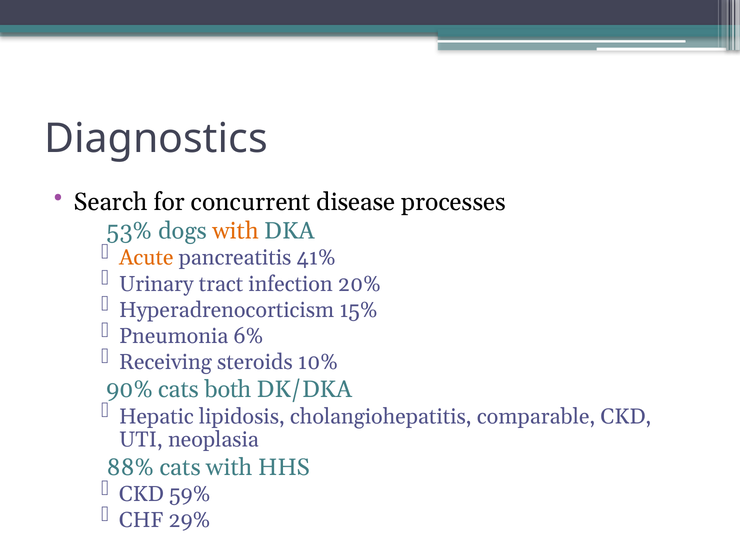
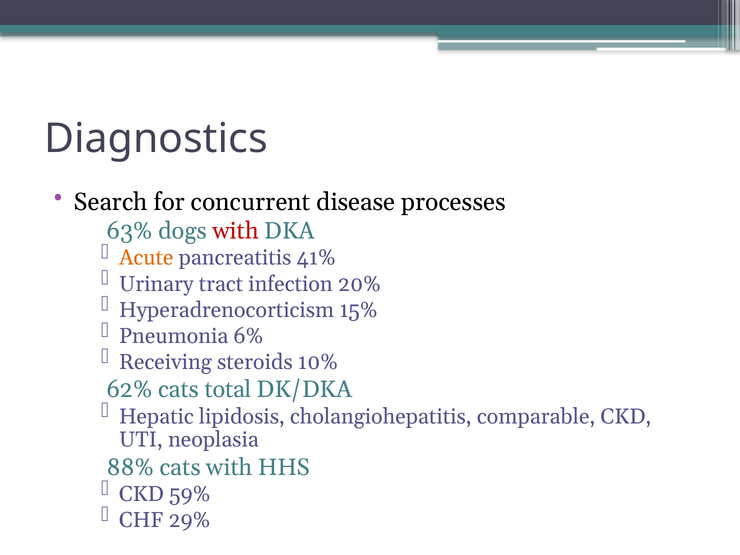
53%: 53% -> 63%
with at (236, 231) colour: orange -> red
90%: 90% -> 62%
both: both -> total
